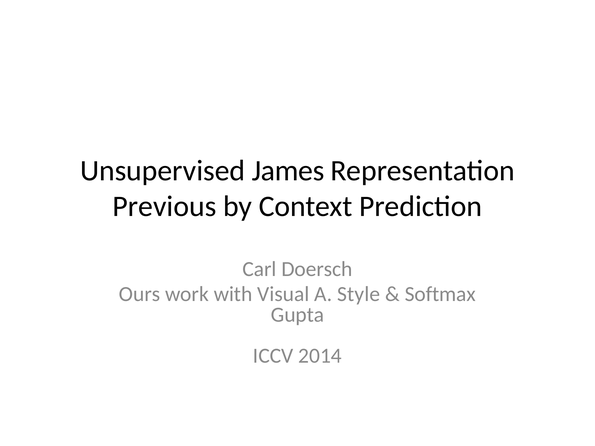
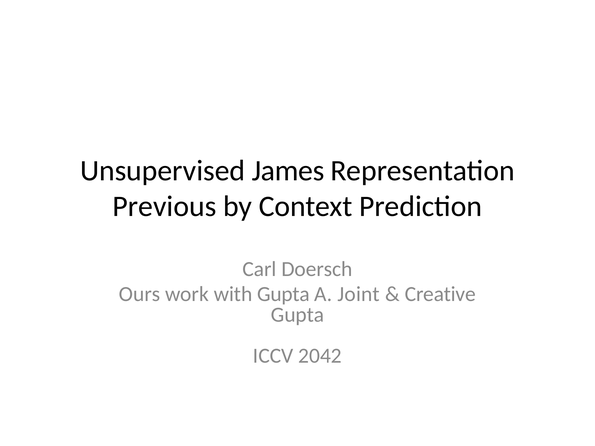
with Visual: Visual -> Gupta
Style: Style -> Joint
Softmax: Softmax -> Creative
2014: 2014 -> 2042
